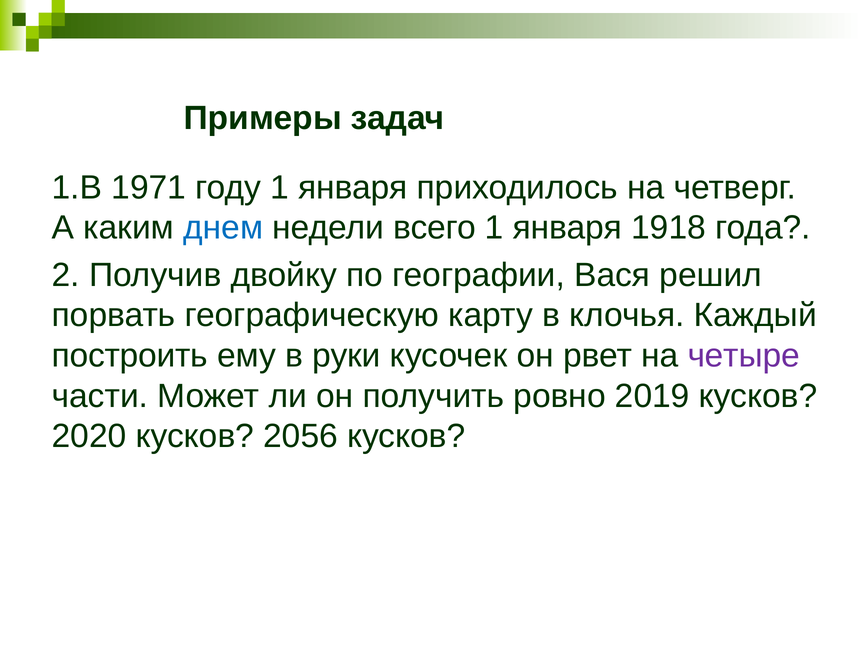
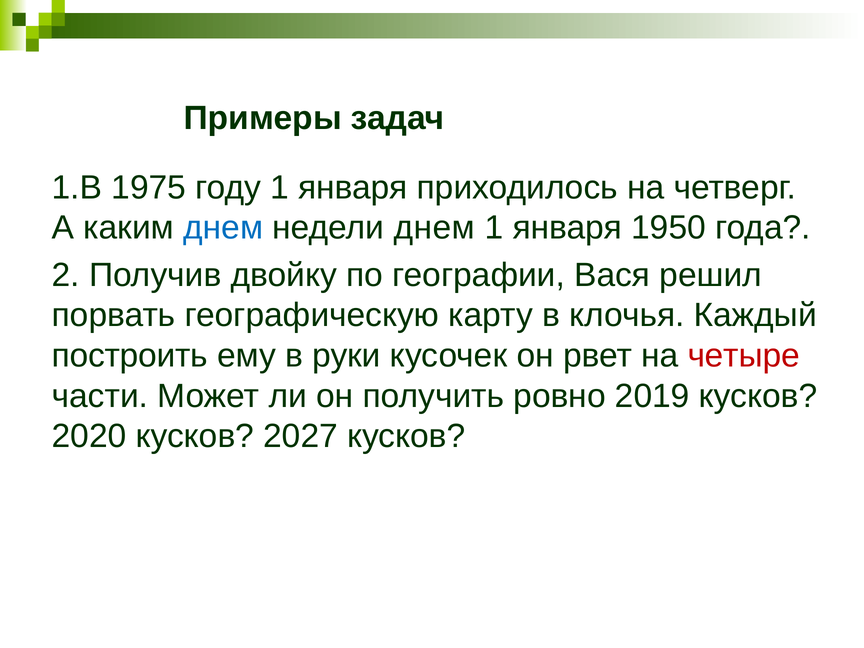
1971: 1971 -> 1975
недели всего: всего -> днем
1918: 1918 -> 1950
четыре colour: purple -> red
2056: 2056 -> 2027
